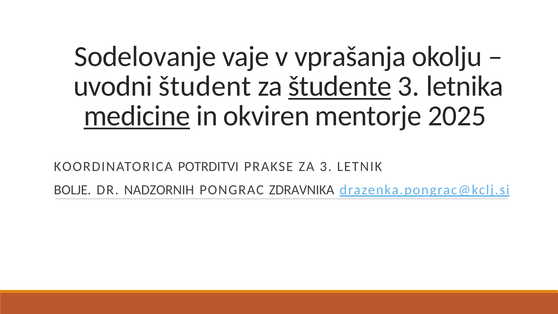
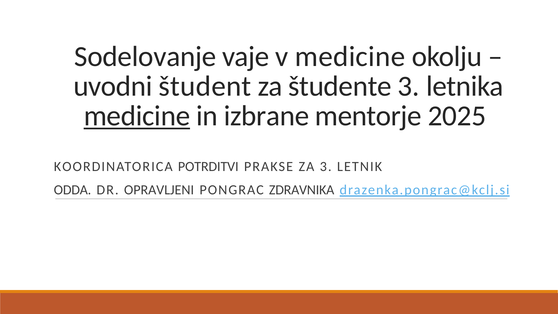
v vprašanja: vprašanja -> medicine
študente underline: present -> none
okviren: okviren -> izbrane
BOLJE: BOLJE -> ODDA
NADZORNIH: NADZORNIH -> OPRAVLJENI
